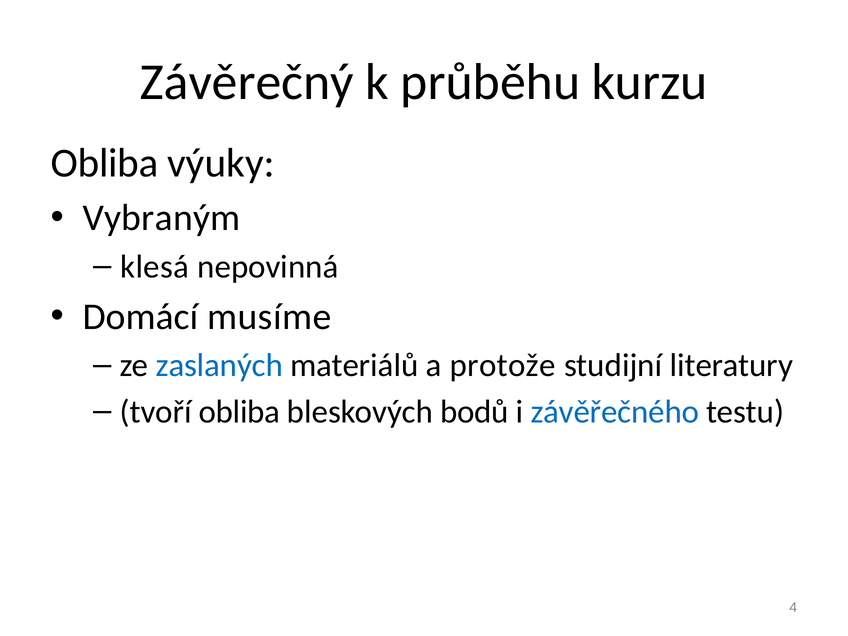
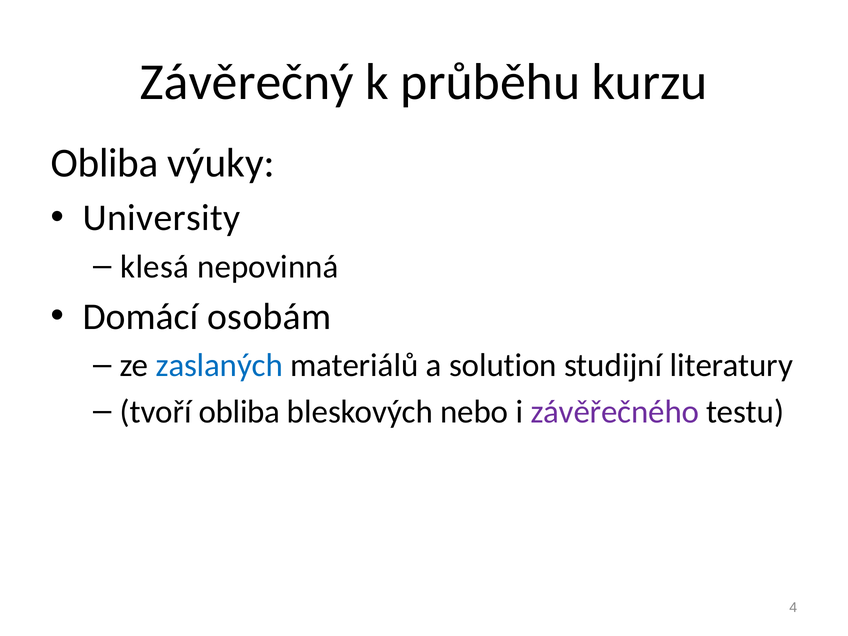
Vybraným: Vybraným -> University
musíme: musíme -> osobám
protože: protože -> solution
bodů: bodů -> nebo
závěřečného colour: blue -> purple
